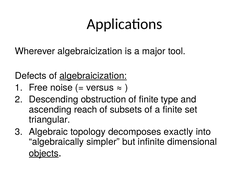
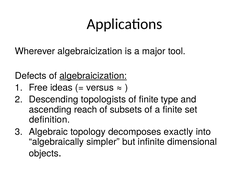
noise: noise -> ideas
obstruction: obstruction -> topologists
triangular: triangular -> definition
objects underline: present -> none
